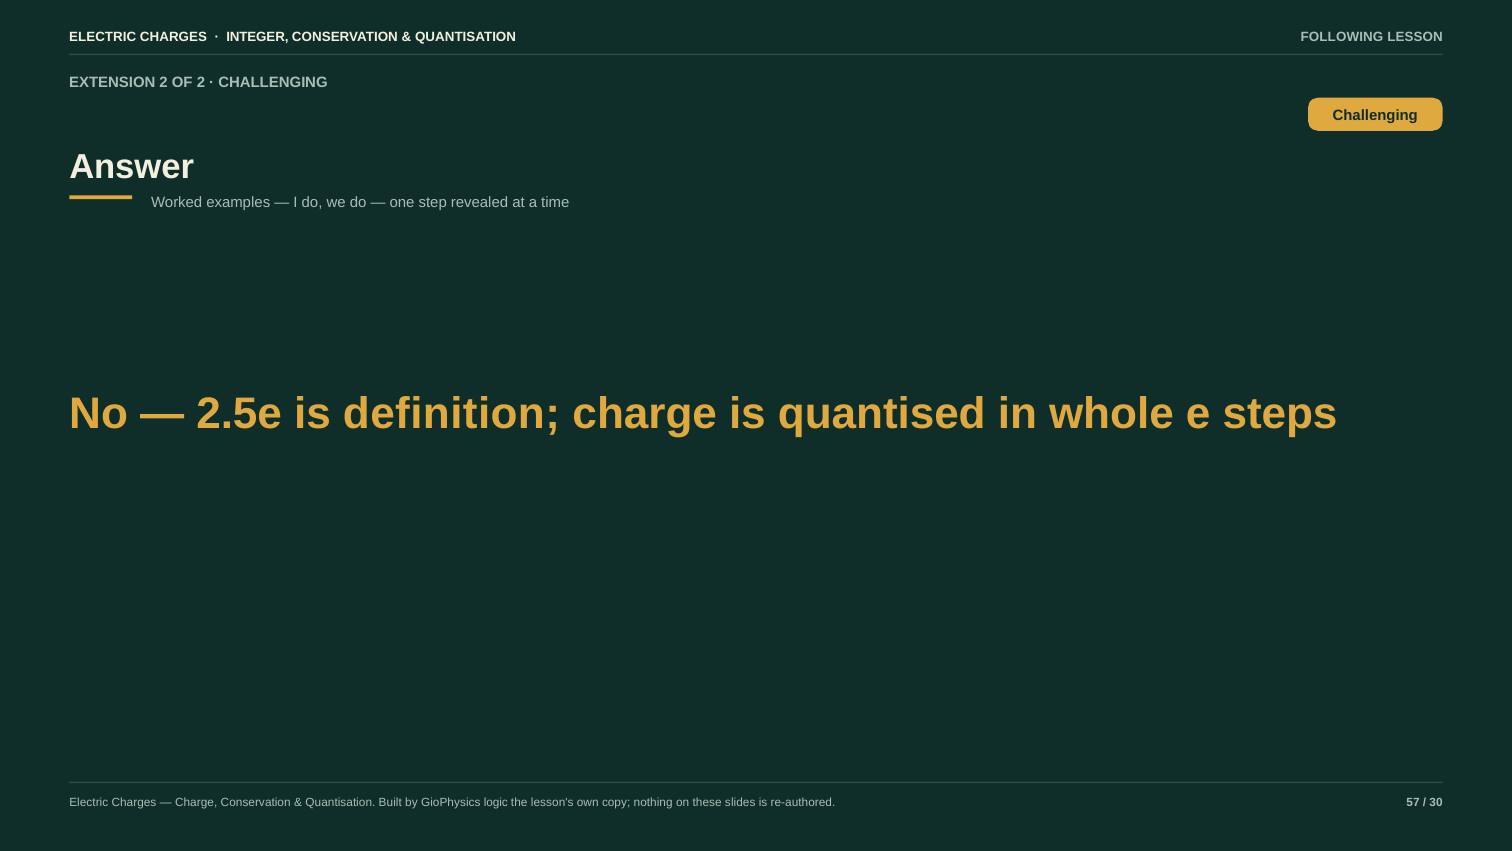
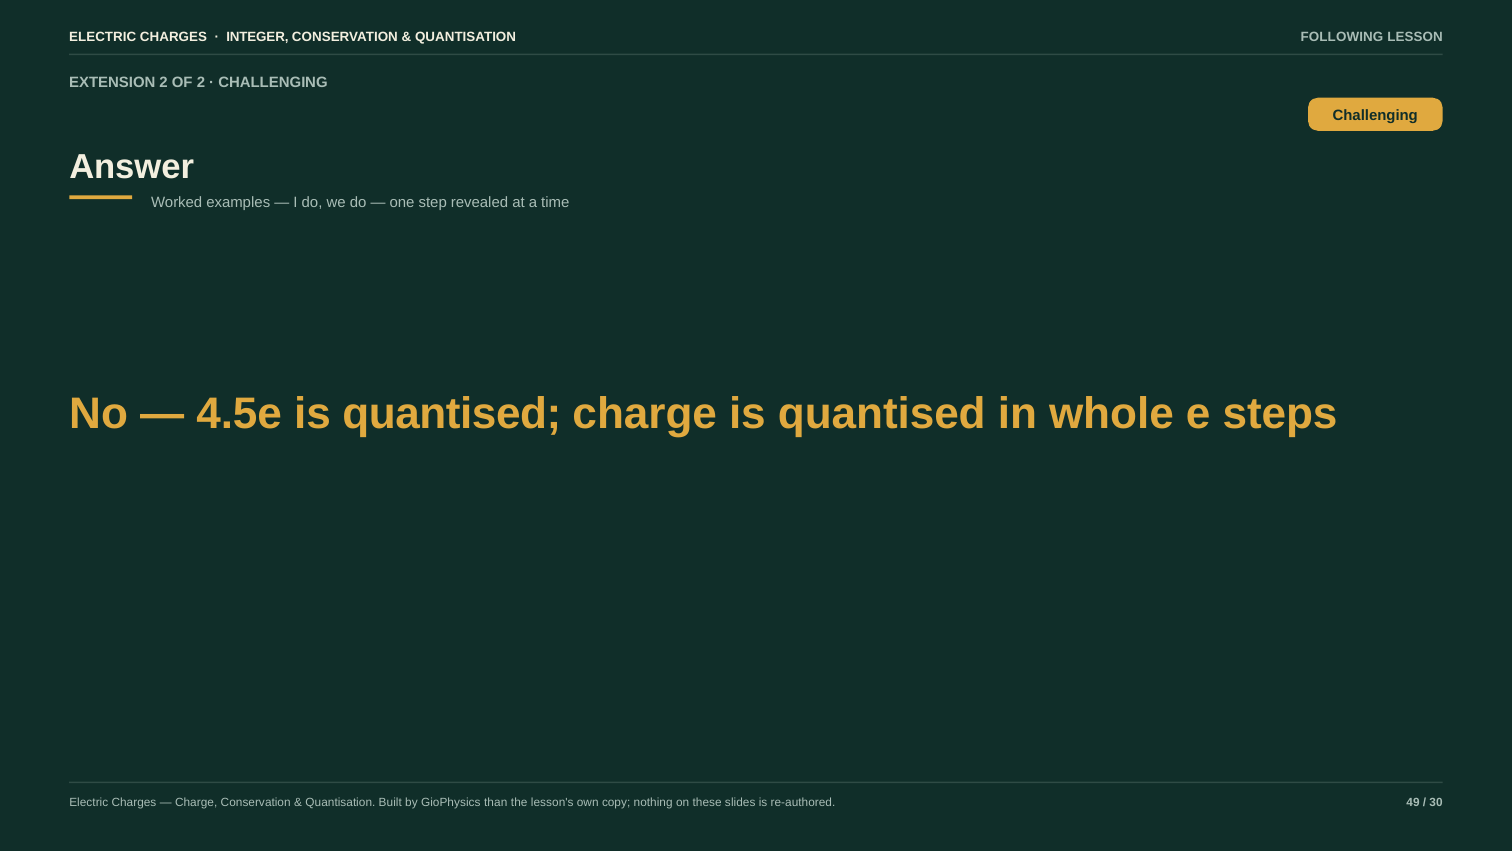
2.5e: 2.5e -> 4.5e
definition at (451, 414): definition -> quantised
logic: logic -> than
57: 57 -> 49
